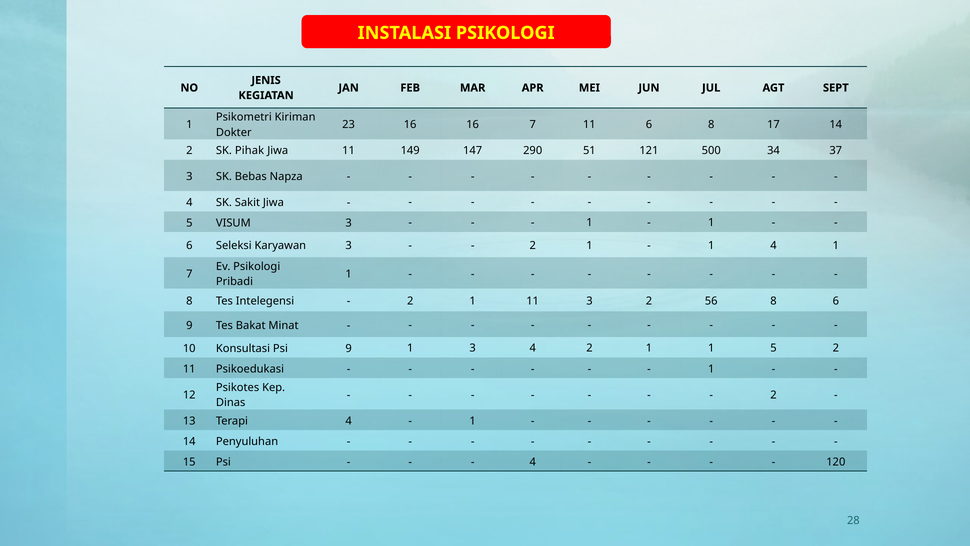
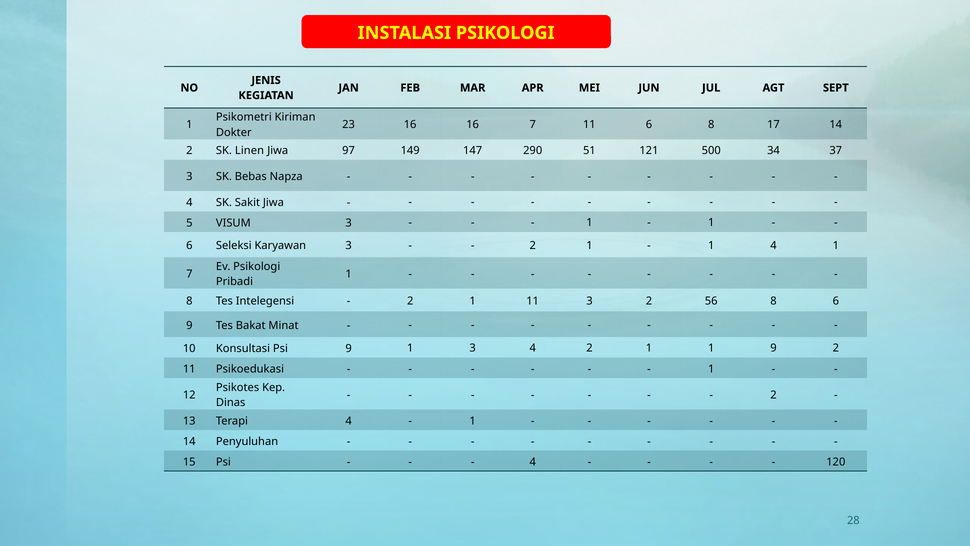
Pihak: Pihak -> Linen
Jiwa 11: 11 -> 97
1 5: 5 -> 9
